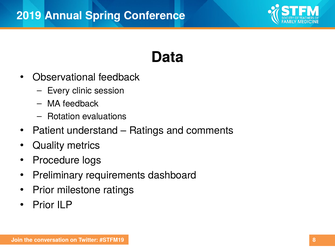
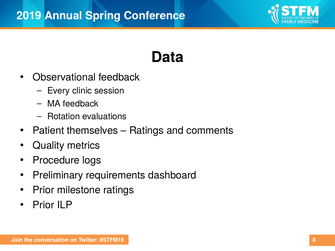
understand: understand -> themselves
